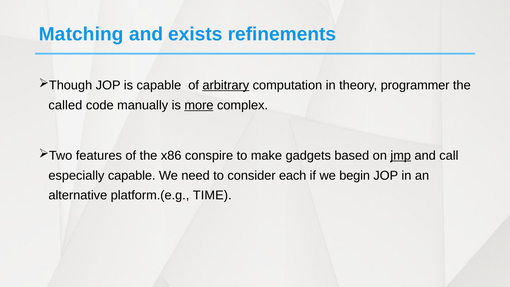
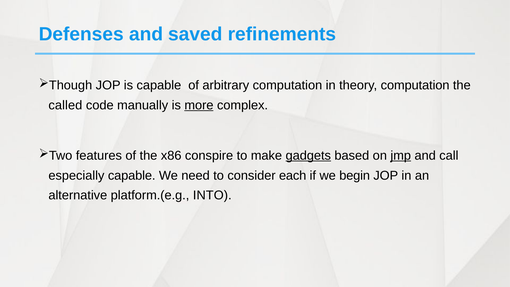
Matching: Matching -> Defenses
exists: exists -> saved
arbitrary underline: present -> none
theory programmer: programmer -> computation
gadgets underline: none -> present
TIME: TIME -> INTO
